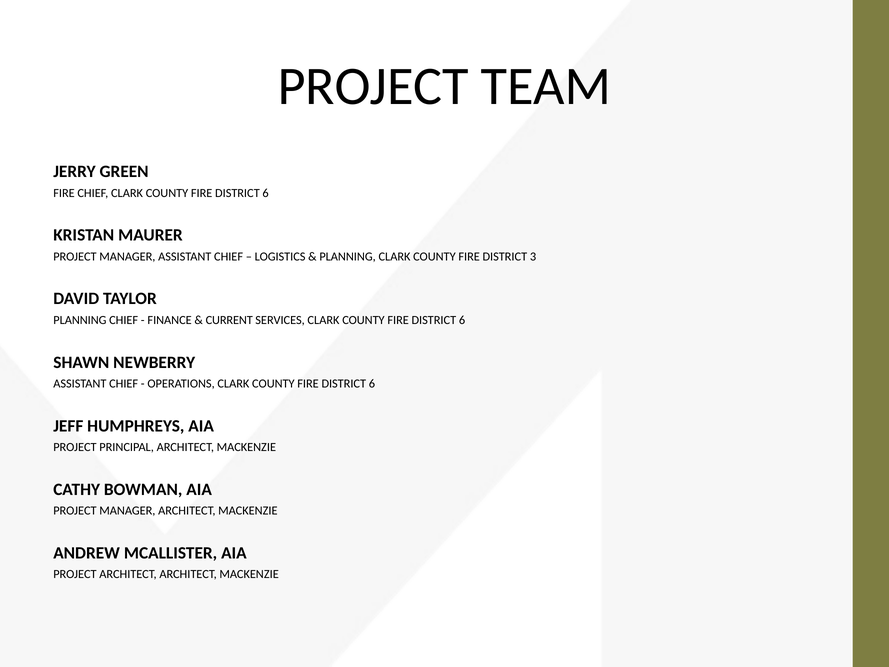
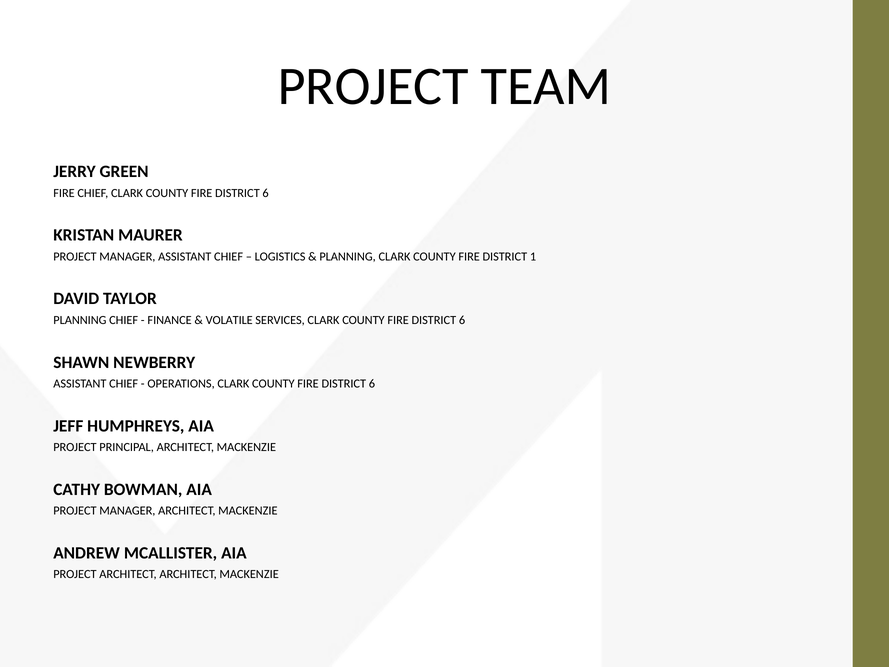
3: 3 -> 1
CURRENT: CURRENT -> VOLATILE
